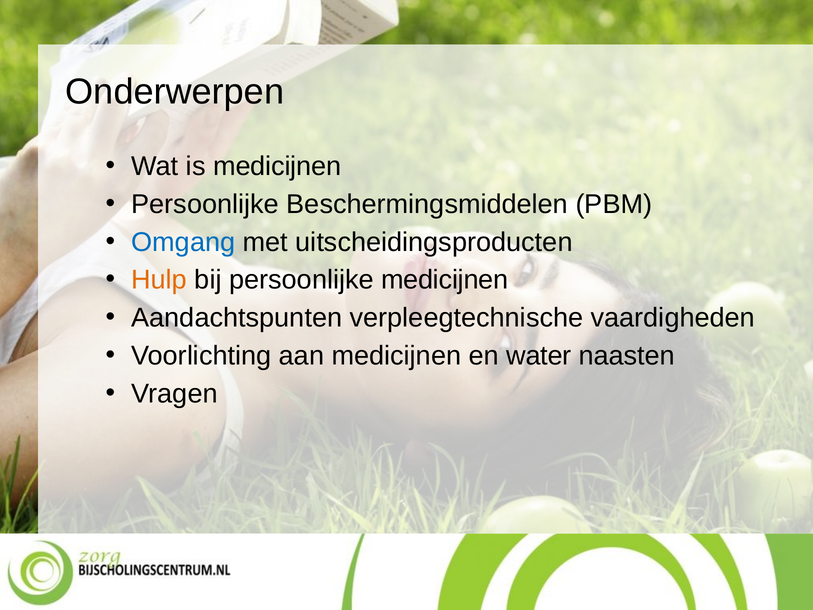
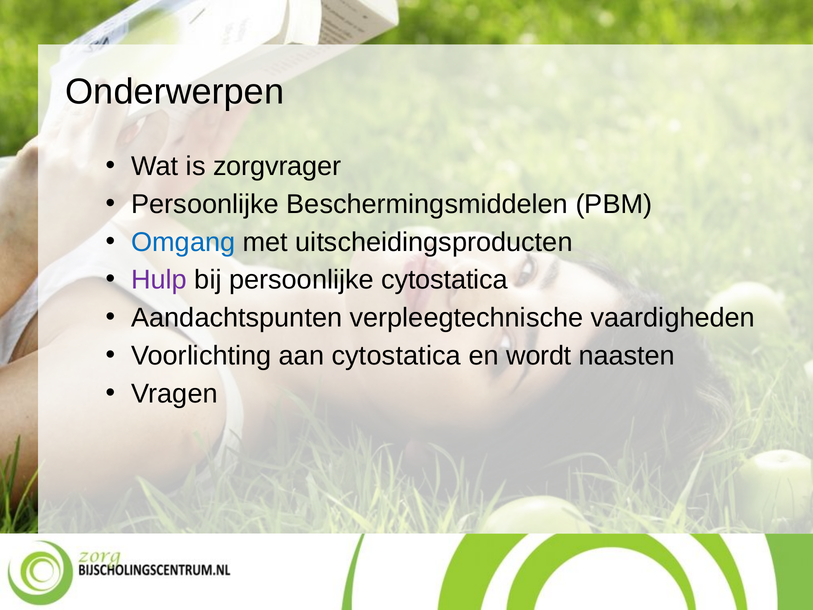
is medicijnen: medicijnen -> zorgvrager
Hulp colour: orange -> purple
persoonlijke medicijnen: medicijnen -> cytostatica
aan medicijnen: medicijnen -> cytostatica
water: water -> wordt
